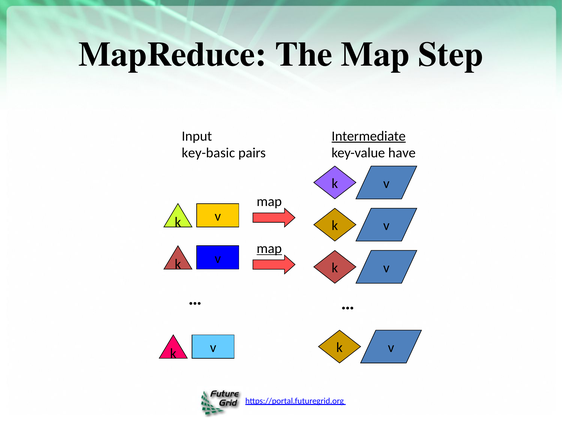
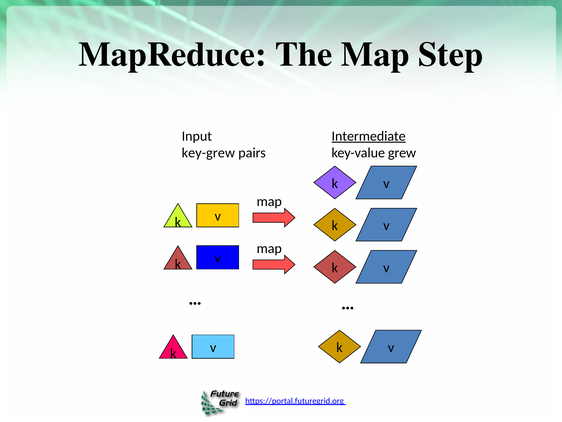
key-basic: key-basic -> key-grew
have: have -> grew
map at (269, 248) underline: present -> none
